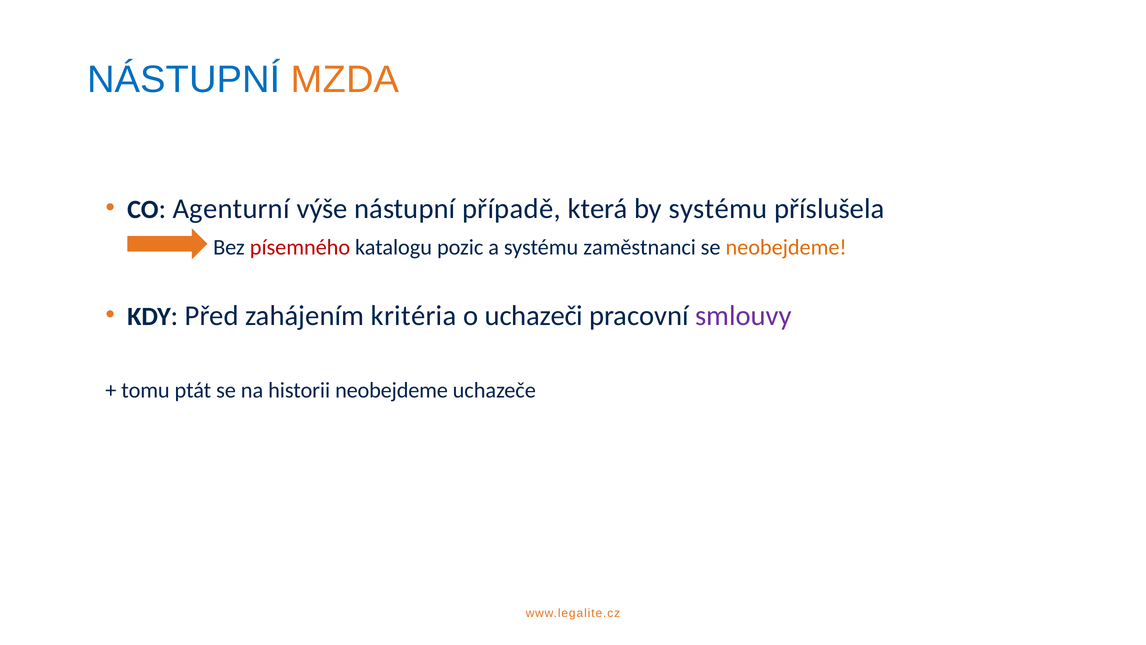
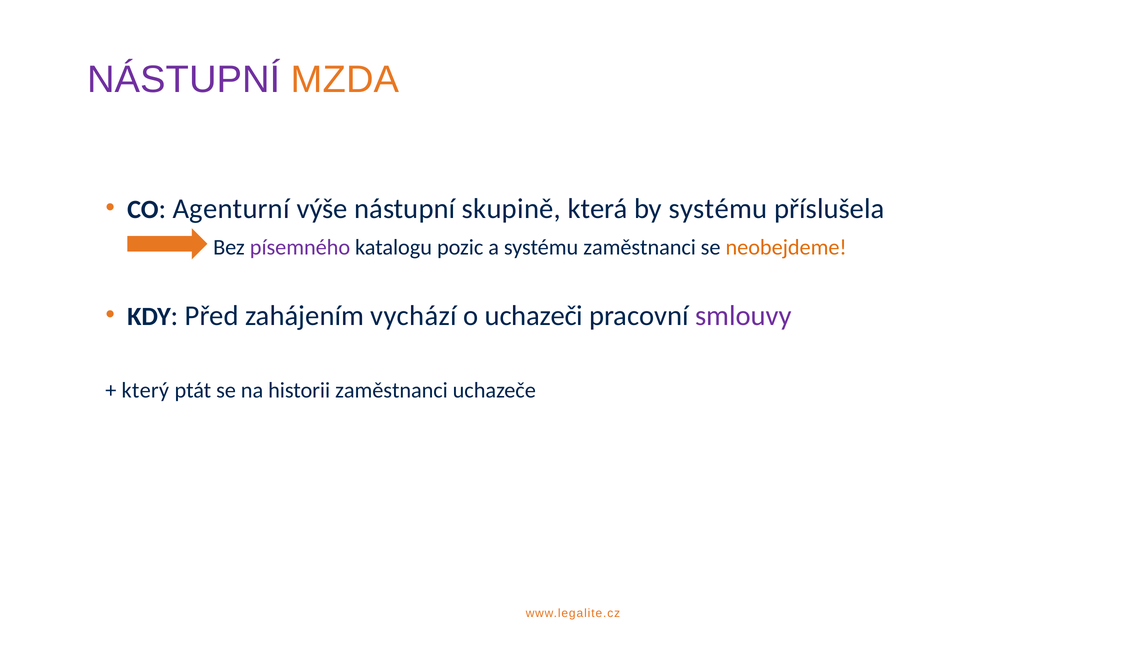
NÁSTUPNÍ at (184, 80) colour: blue -> purple
případě: případě -> skupině
písemného colour: red -> purple
kritéria: kritéria -> vychází
tomu: tomu -> který
historii neobejdeme: neobejdeme -> zaměstnanci
